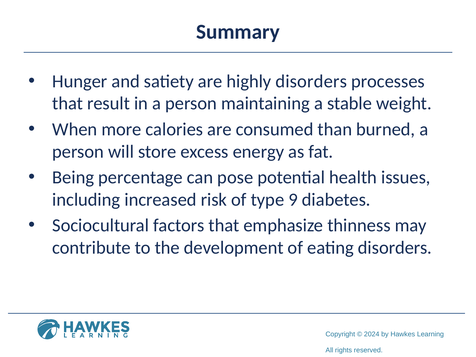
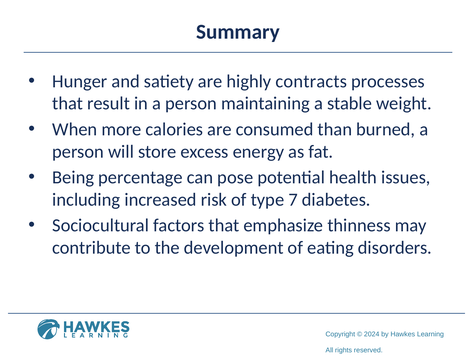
highly disorders: disorders -> contracts
9: 9 -> 7
